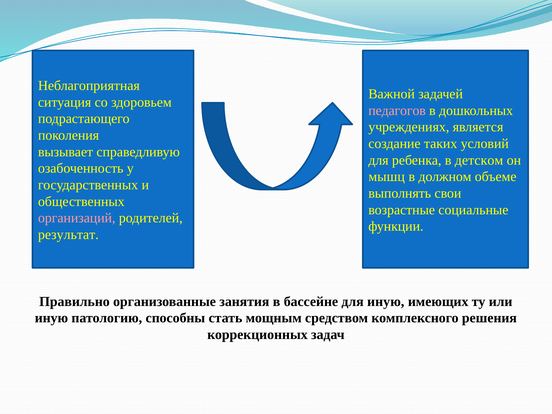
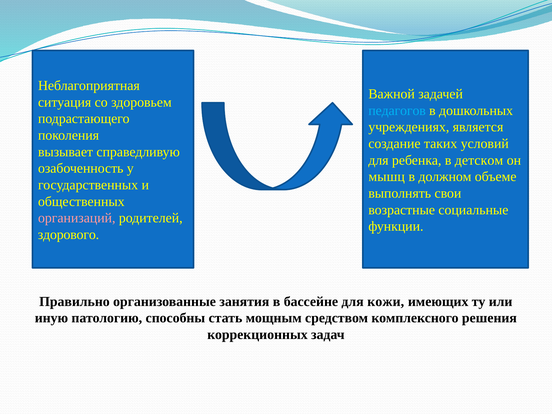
педагогов colour: pink -> light blue
результат: результат -> здорового
для иную: иную -> кожи
